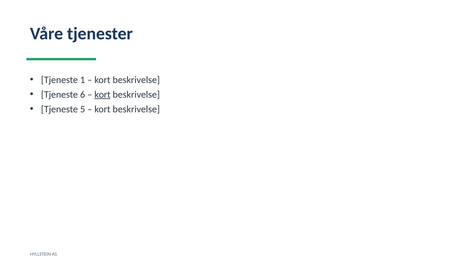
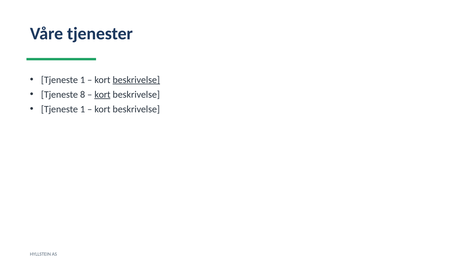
beskrivelse at (136, 80) underline: none -> present
6: 6 -> 8
5 at (83, 109): 5 -> 1
